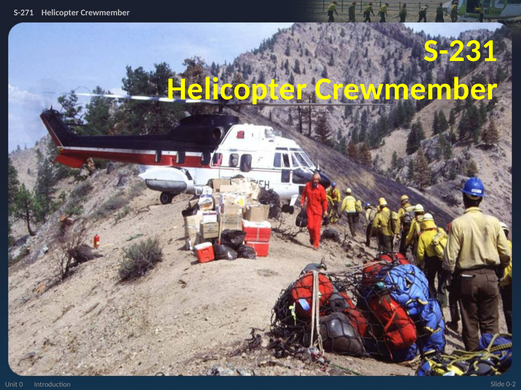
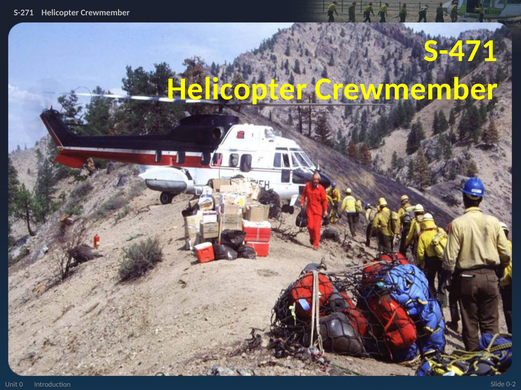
S-231: S-231 -> S-471
